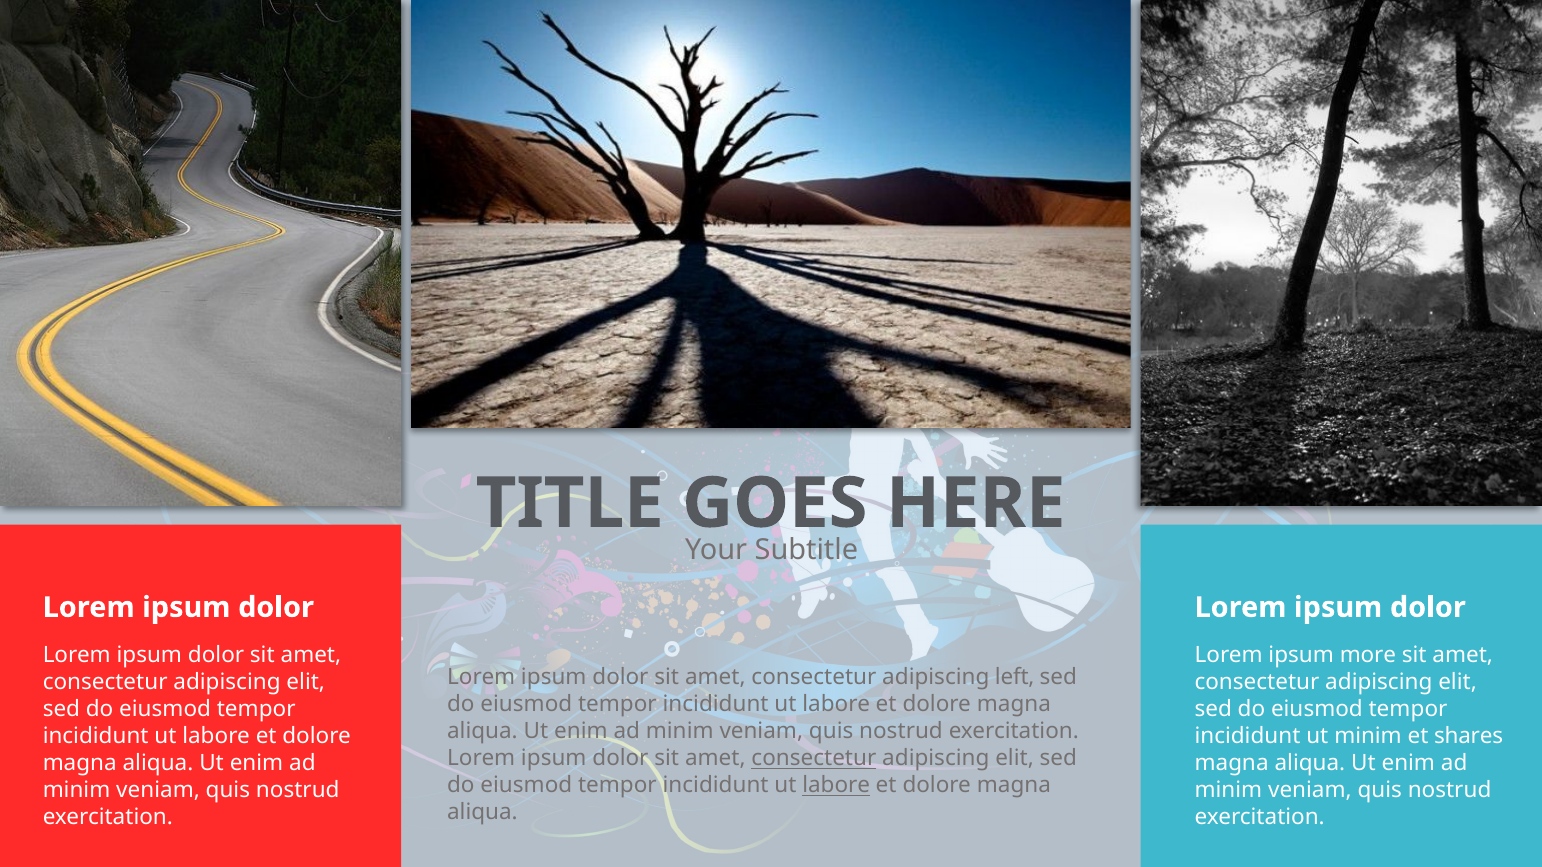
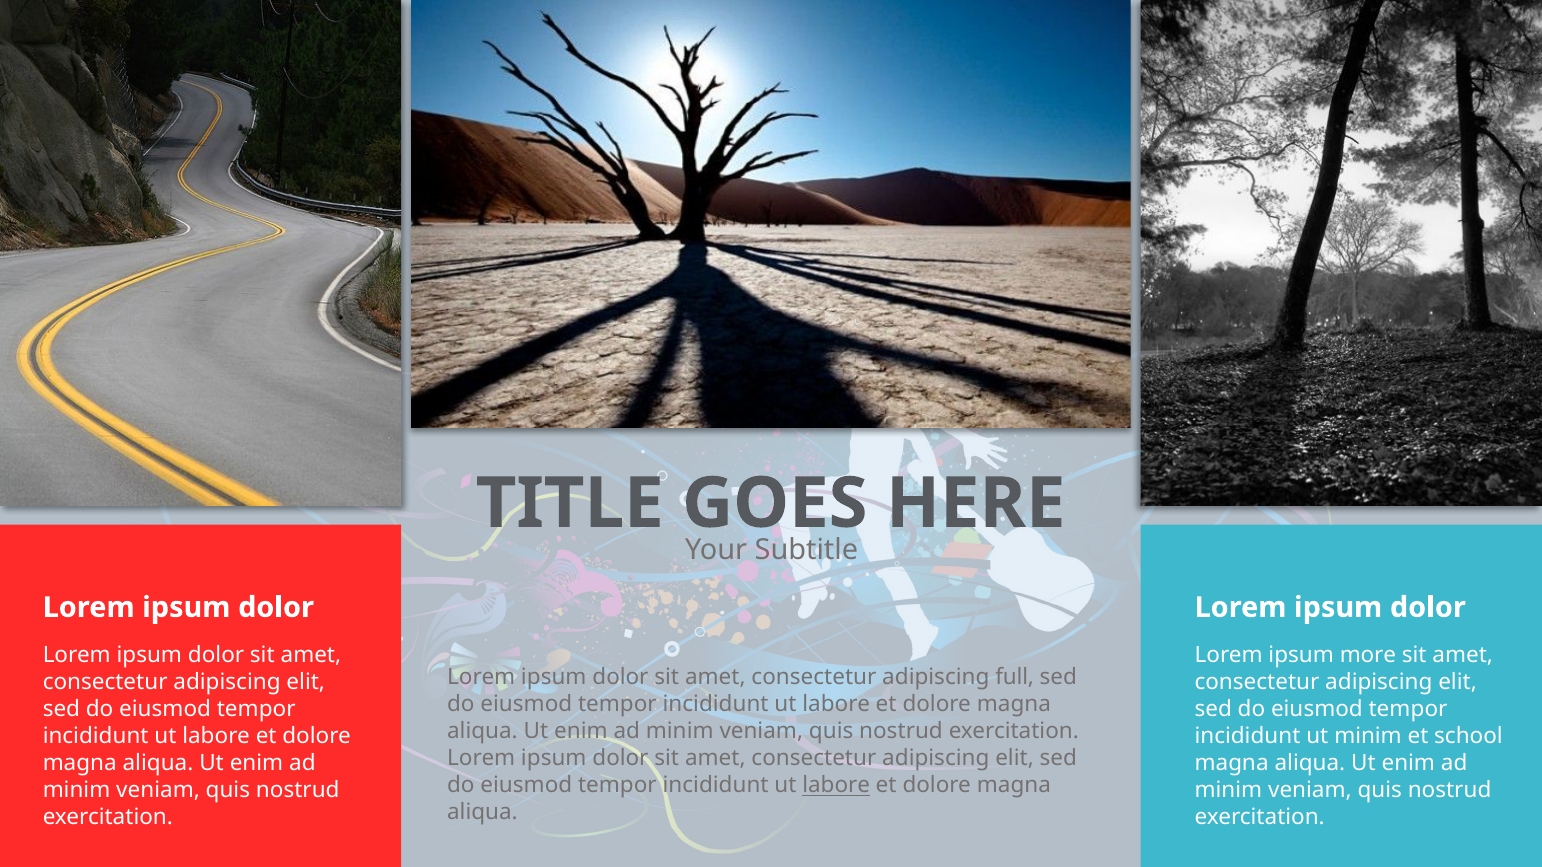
left: left -> full
shares: shares -> school
consectetur at (814, 759) underline: present -> none
